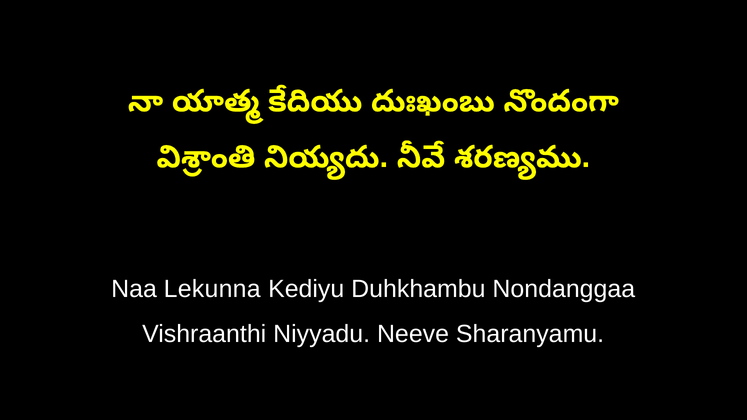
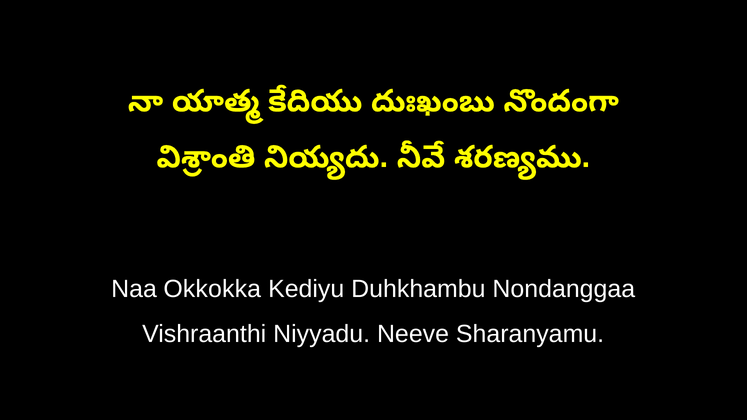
Lekunna: Lekunna -> Okkokka
